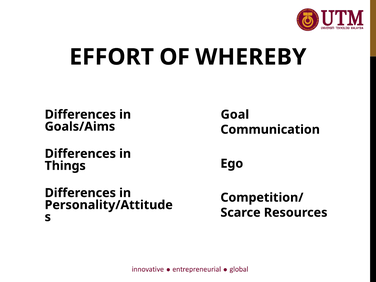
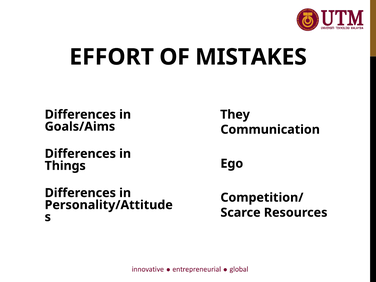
WHEREBY: WHEREBY -> MISTAKES
Goal: Goal -> They
